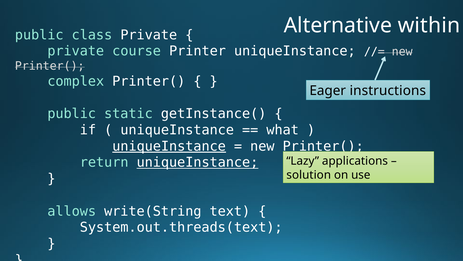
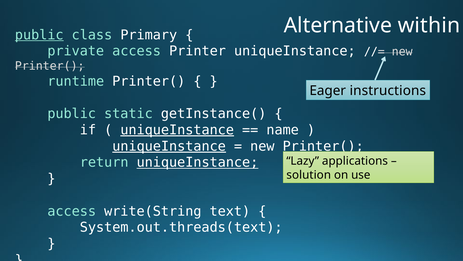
public at (39, 35) underline: none -> present
class Private: Private -> Primary
private course: course -> access
complex: complex -> runtime
uniqueInstance at (177, 130) underline: none -> present
what: what -> name
allows at (72, 211): allows -> access
